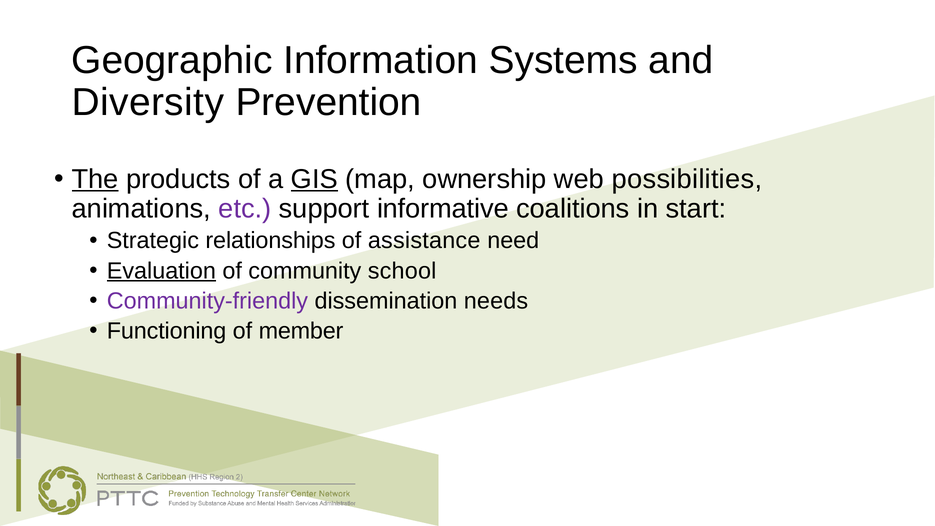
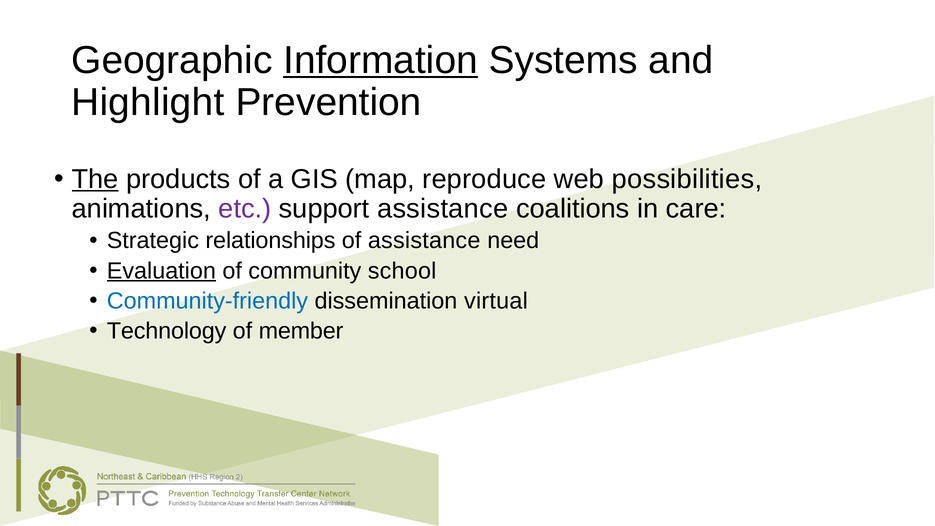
Information underline: none -> present
Diversity: Diversity -> Highlight
GIS underline: present -> none
ownership: ownership -> reproduce
support informative: informative -> assistance
start: start -> care
Community-friendly colour: purple -> blue
needs: needs -> virtual
Functioning: Functioning -> Technology
